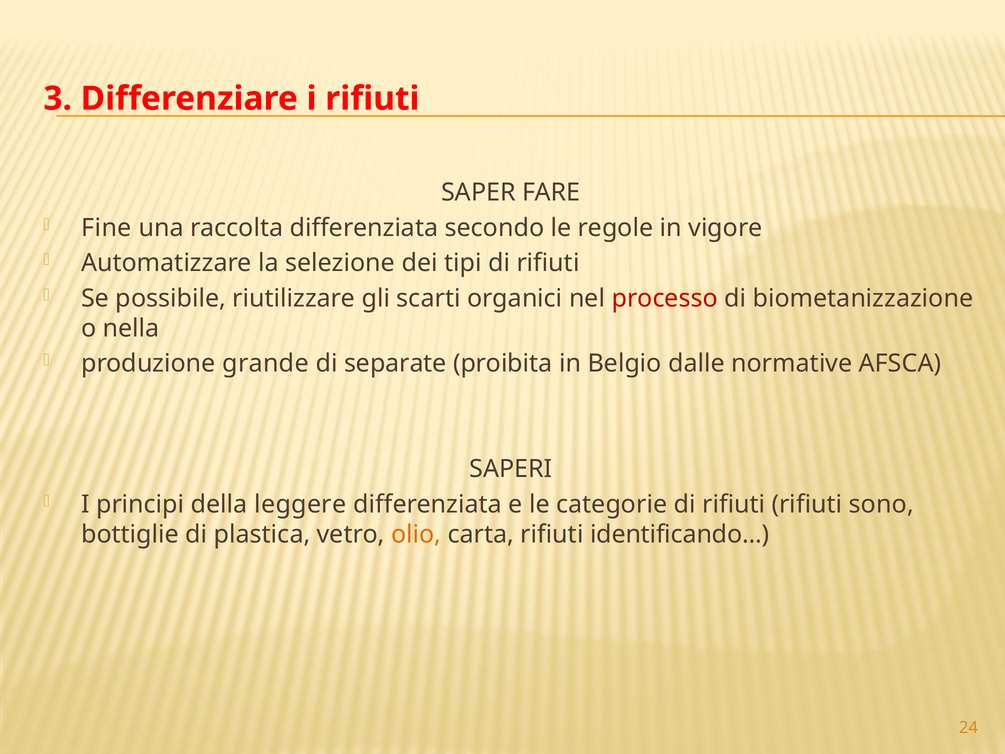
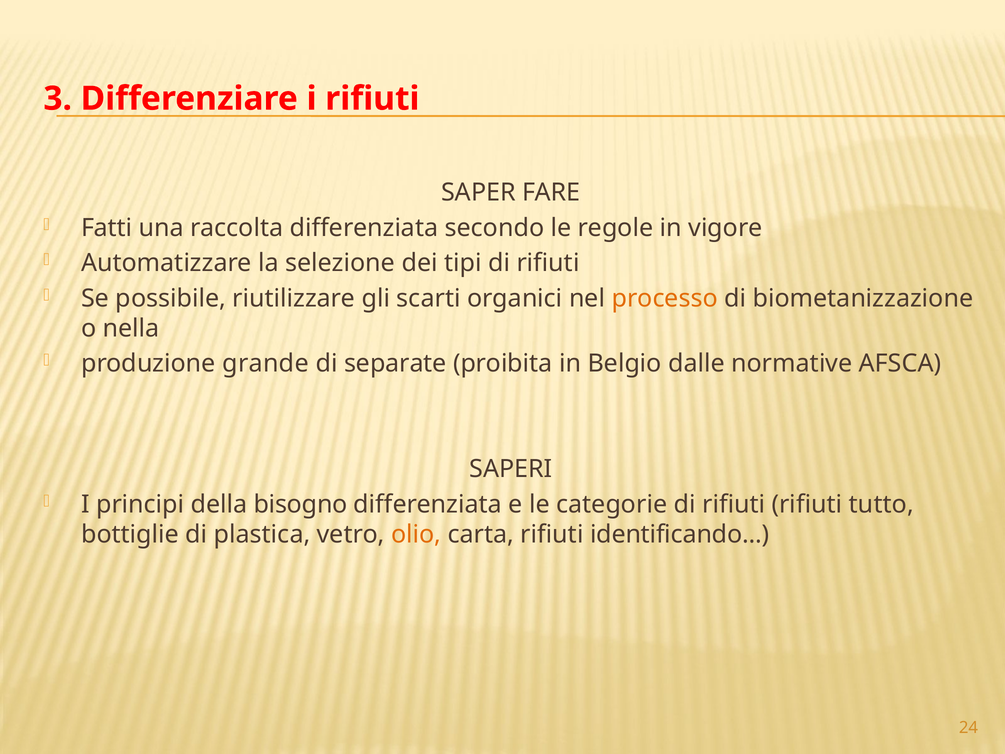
Fine: Fine -> Fatti
processo colour: red -> orange
leggere: leggere -> bisogno
sono: sono -> tutto
